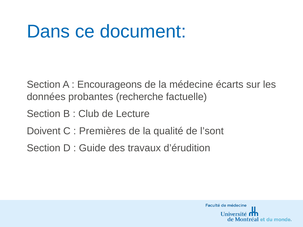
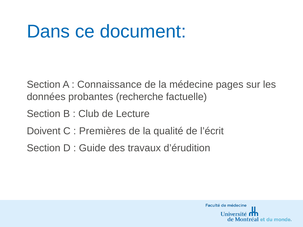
Encourageons: Encourageons -> Connaissance
écarts: écarts -> pages
l’sont: l’sont -> l’écrit
